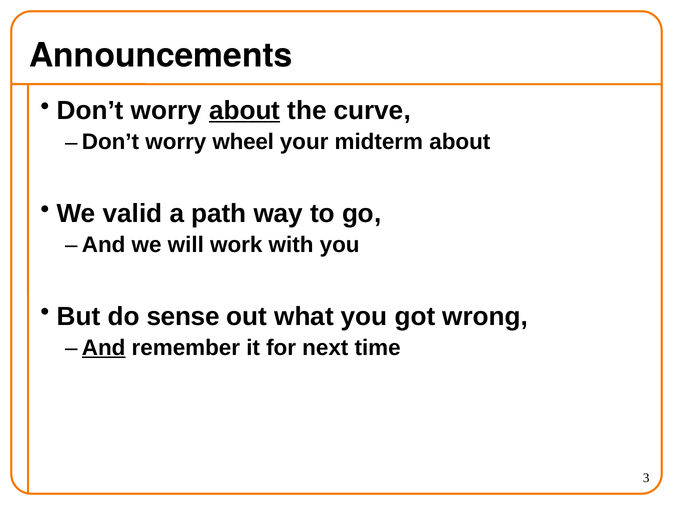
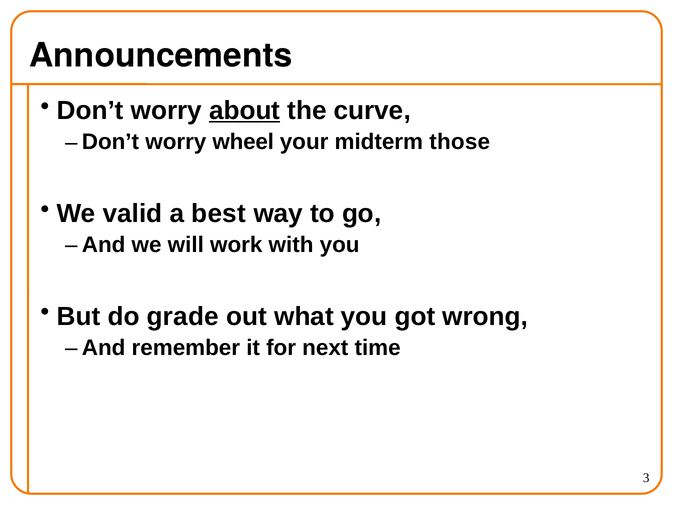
midterm about: about -> those
path: path -> best
sense: sense -> grade
And at (104, 348) underline: present -> none
